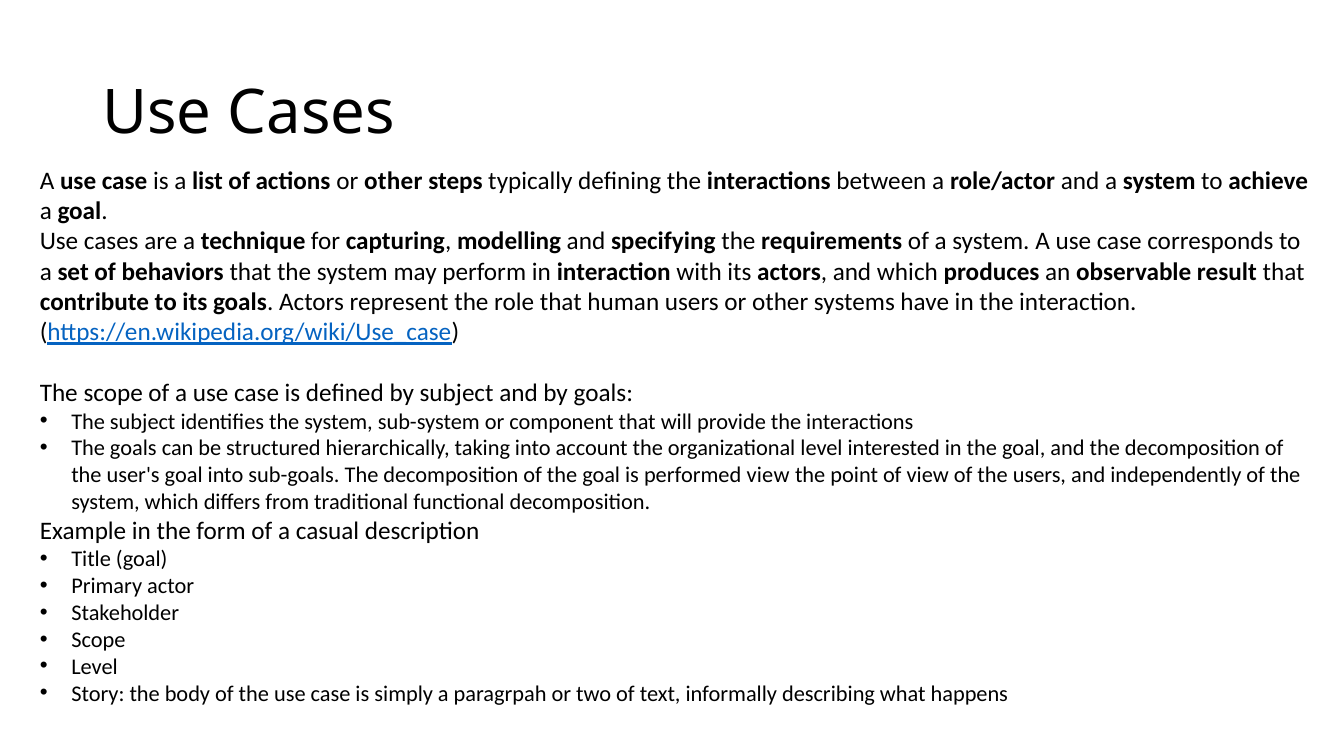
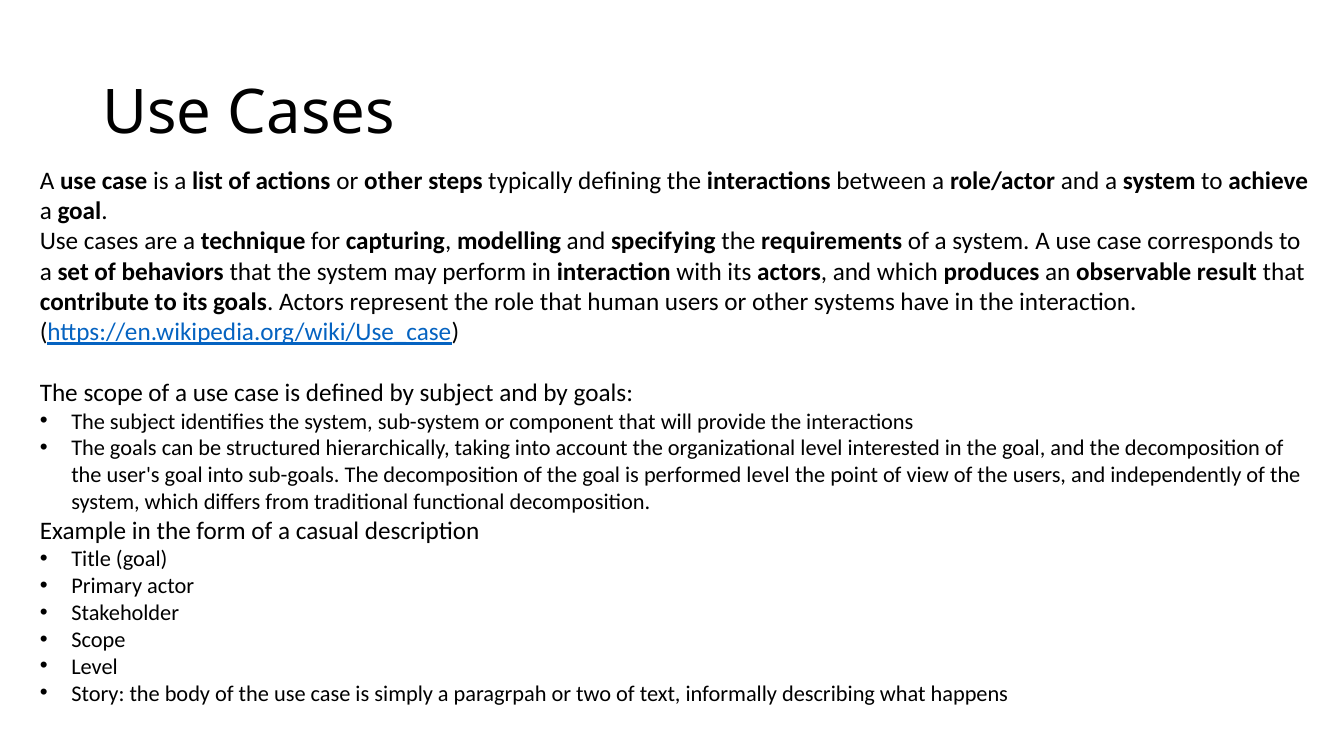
performed view: view -> level
